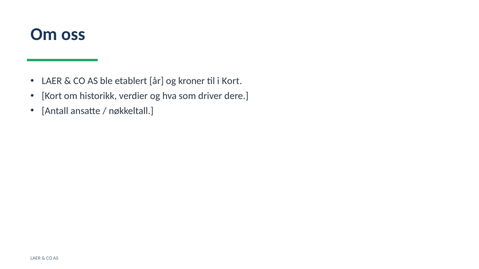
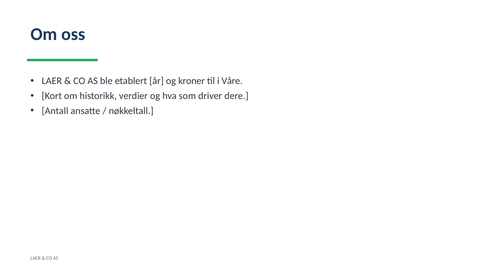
i Kort: Kort -> Våre
